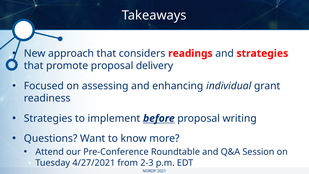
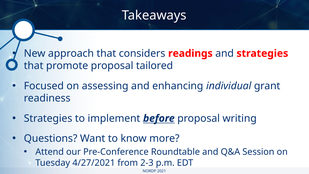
delivery: delivery -> tailored
